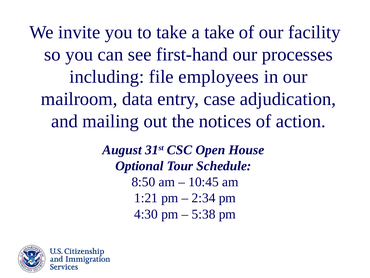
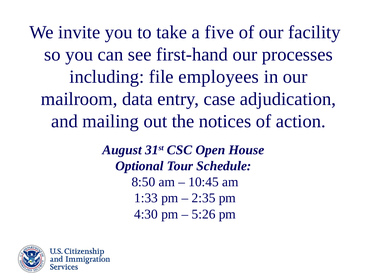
a take: take -> five
1:21: 1:21 -> 1:33
2:34: 2:34 -> 2:35
5:38: 5:38 -> 5:26
